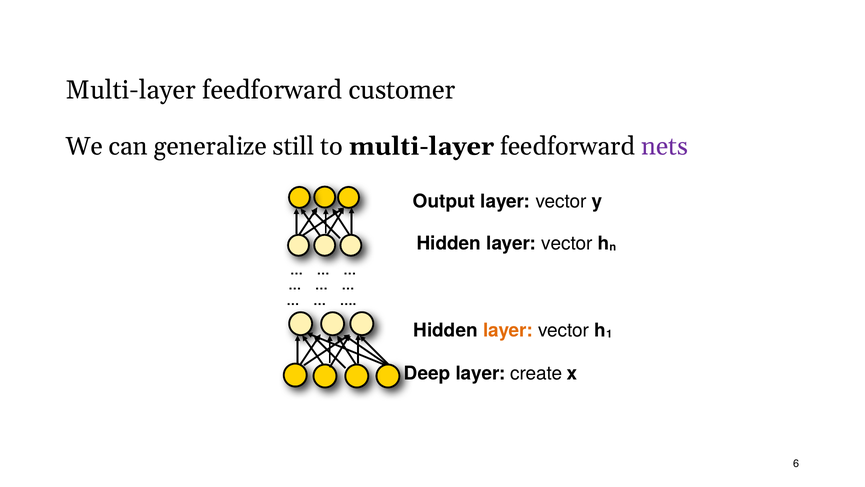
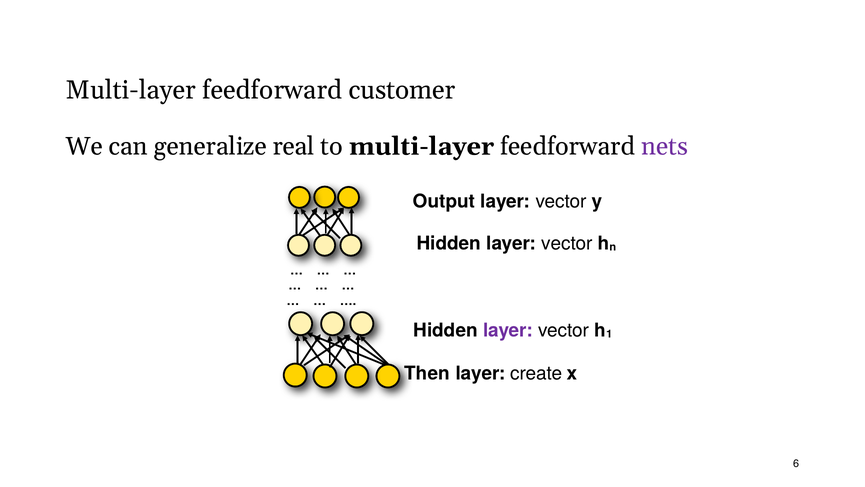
still: still -> real
layer at (508, 330) colour: orange -> purple
Deep: Deep -> Then
